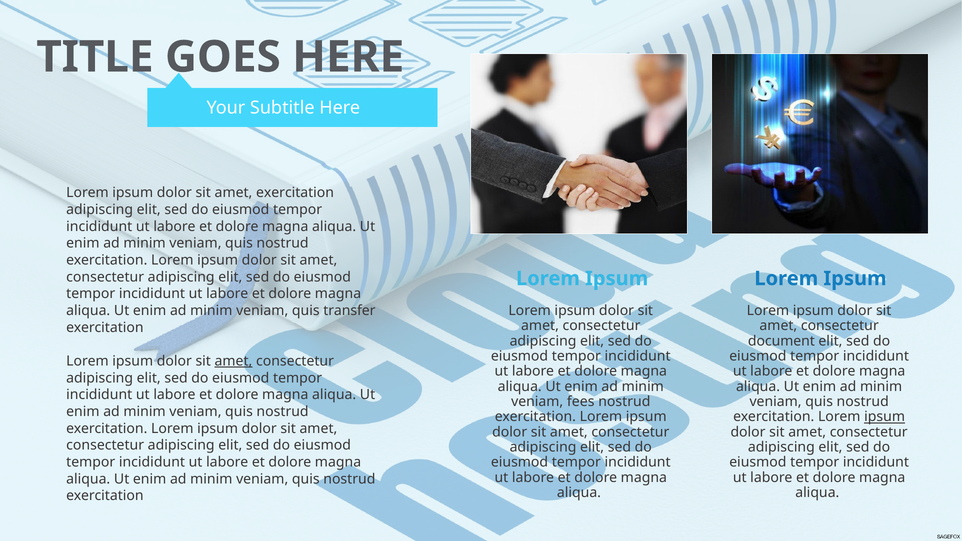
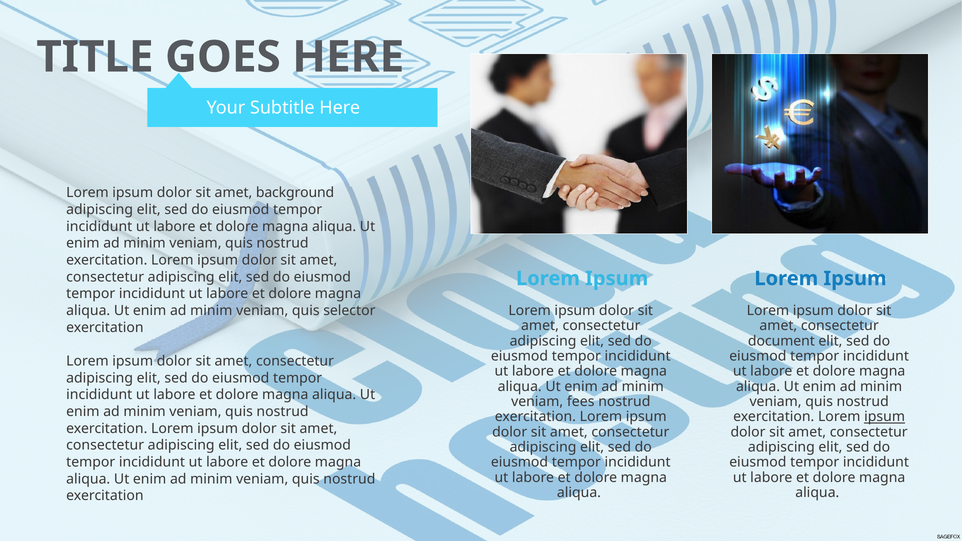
amet exercitation: exercitation -> background
transfer: transfer -> selector
amet at (233, 361) underline: present -> none
